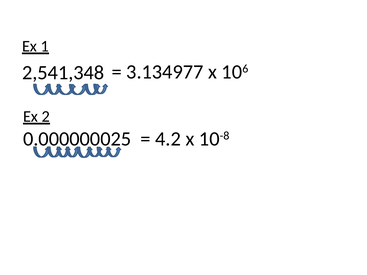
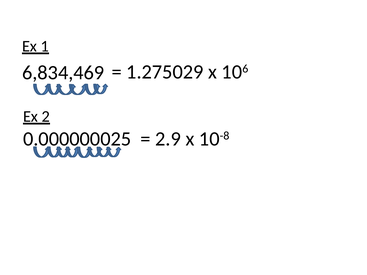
2,541,348: 2,541,348 -> 6,834,469
3.134977: 3.134977 -> 1.275029
4.2: 4.2 -> 2.9
